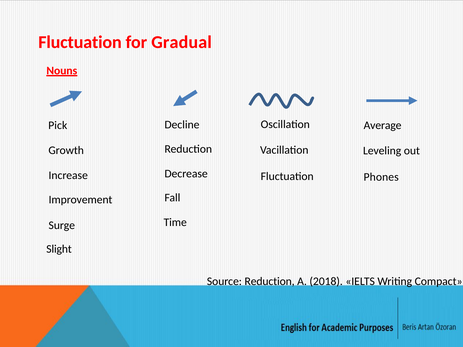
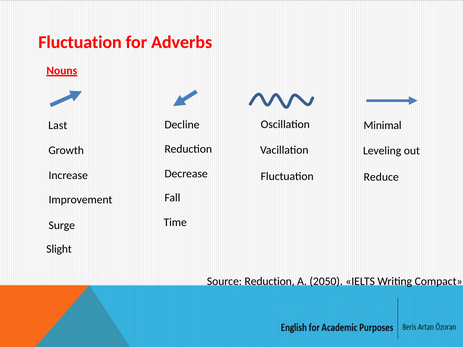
Gradual: Gradual -> Adverbs
Pick: Pick -> Last
Average: Average -> Minimal
Phones: Phones -> Reduce
2018: 2018 -> 2050
